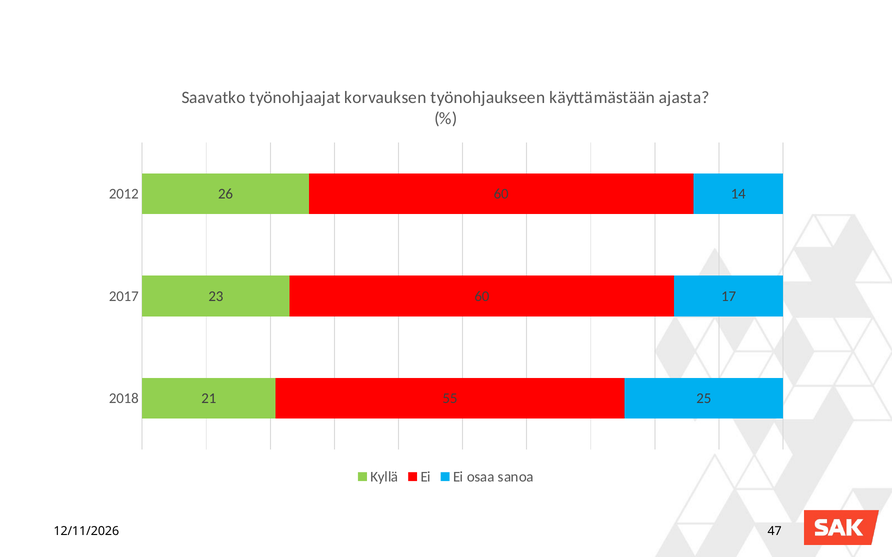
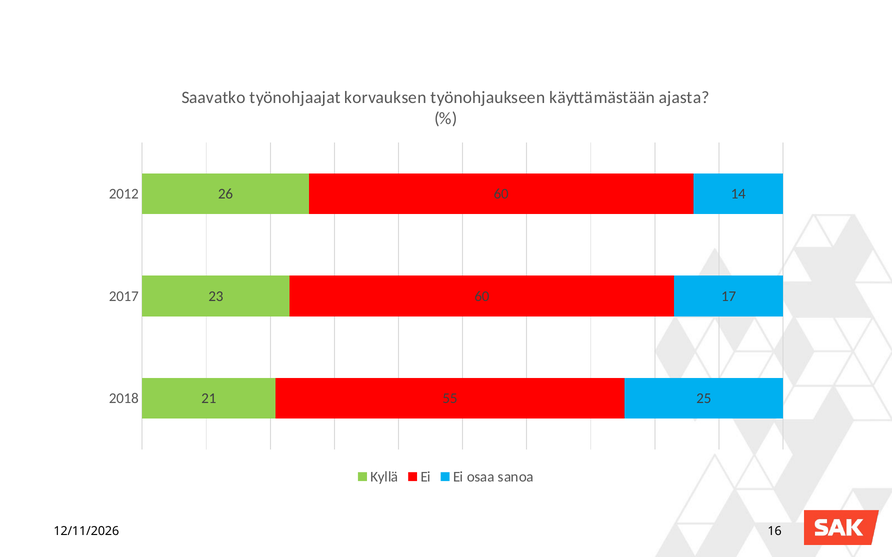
47: 47 -> 16
